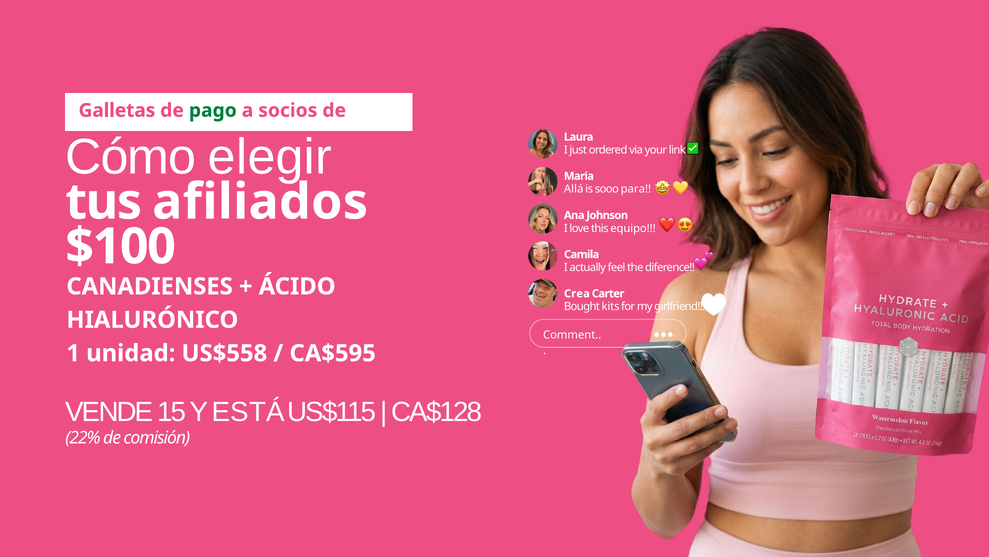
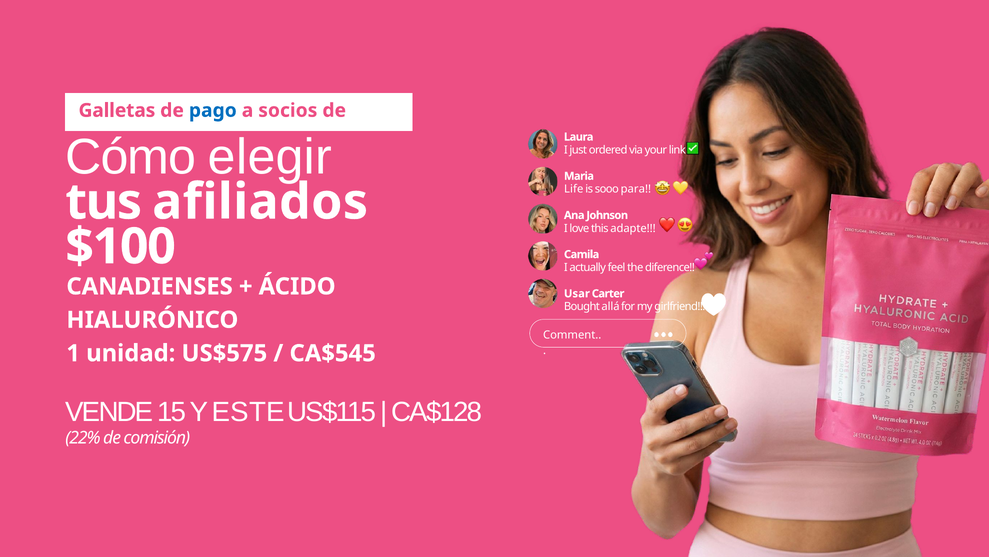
pago colour: green -> blue
Allá: Allá -> Life
equipo: equipo -> adapte
Crea: Crea -> Usar
kits: kits -> allá
US$558: US$558 -> US$575
CA$595: CA$595 -> CA$545
ESTÁ: ESTÁ -> ESTE
